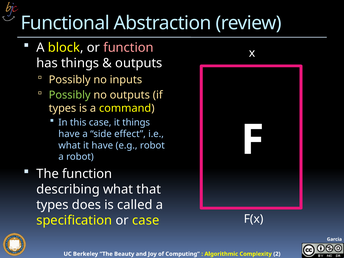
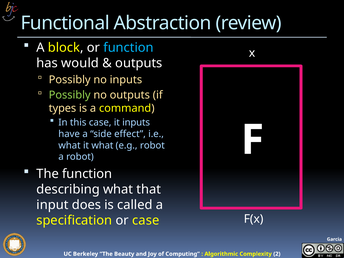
function at (129, 48) colour: pink -> light blue
has things: things -> would
it things: things -> inputs
it have: have -> what
types at (52, 205): types -> input
